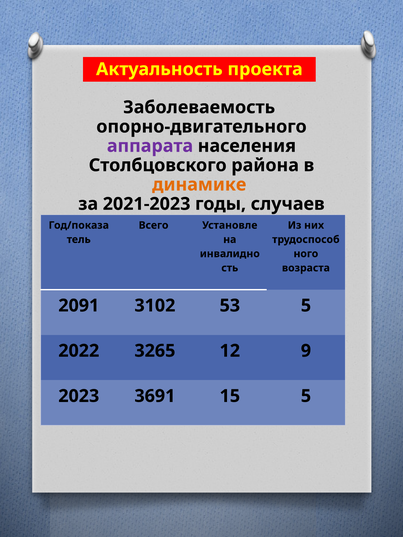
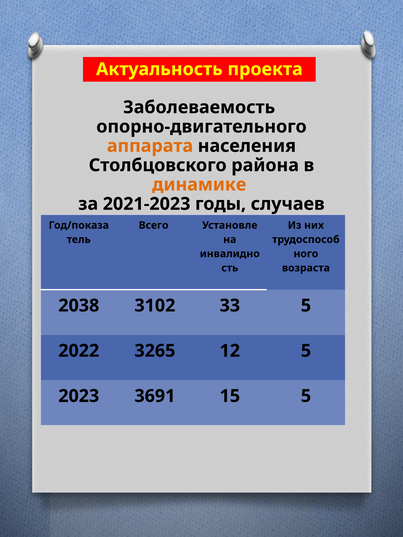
аппарата colour: purple -> orange
2091: 2091 -> 2038
53: 53 -> 33
12 9: 9 -> 5
